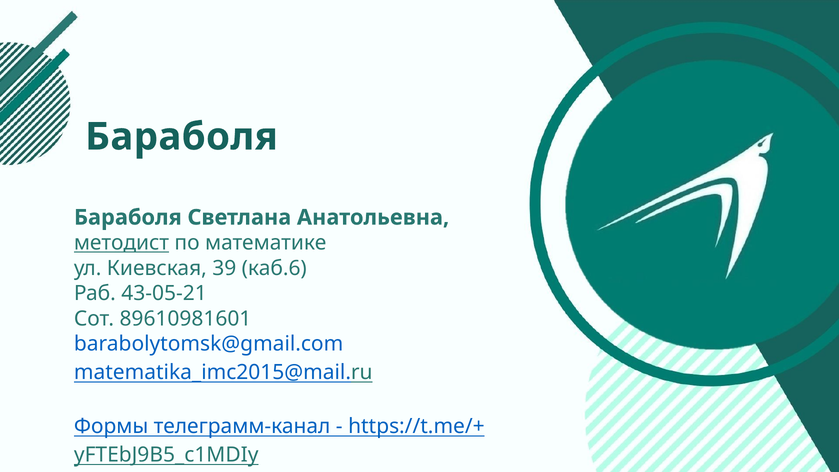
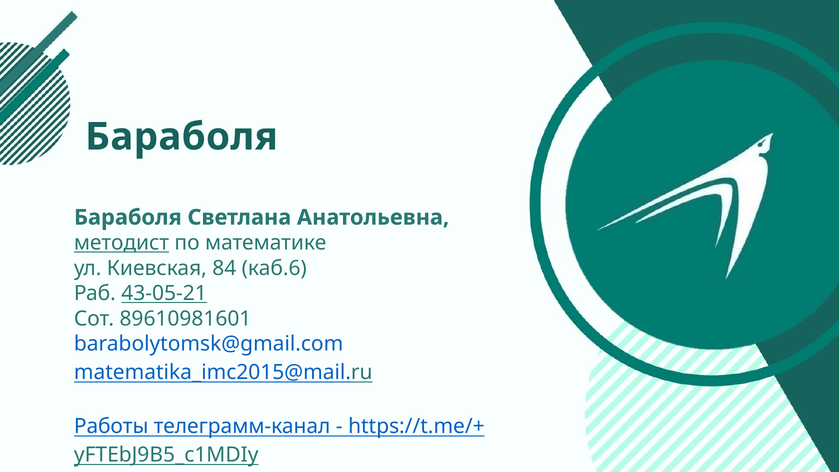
39: 39 -> 84
43-05-21 underline: none -> present
Формы: Формы -> Работы
